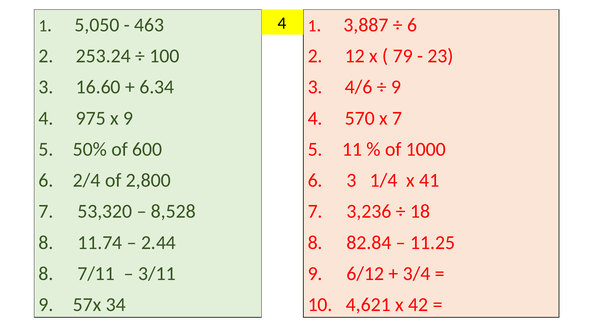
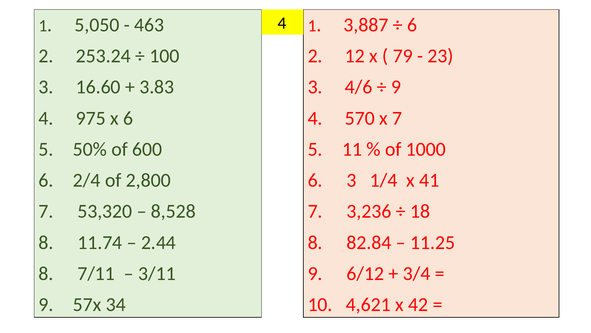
6.34: 6.34 -> 3.83
x 9: 9 -> 6
